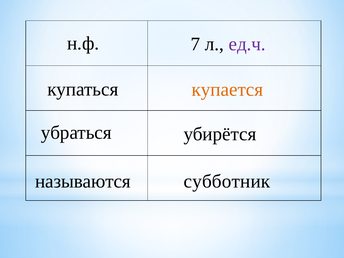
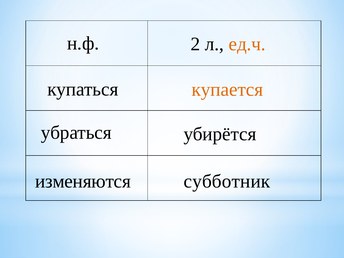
7: 7 -> 2
ед.ч colour: purple -> orange
называются: называются -> изменяются
